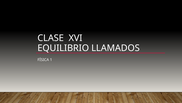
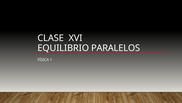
LLAMADOS: LLAMADOS -> PARALELOS
